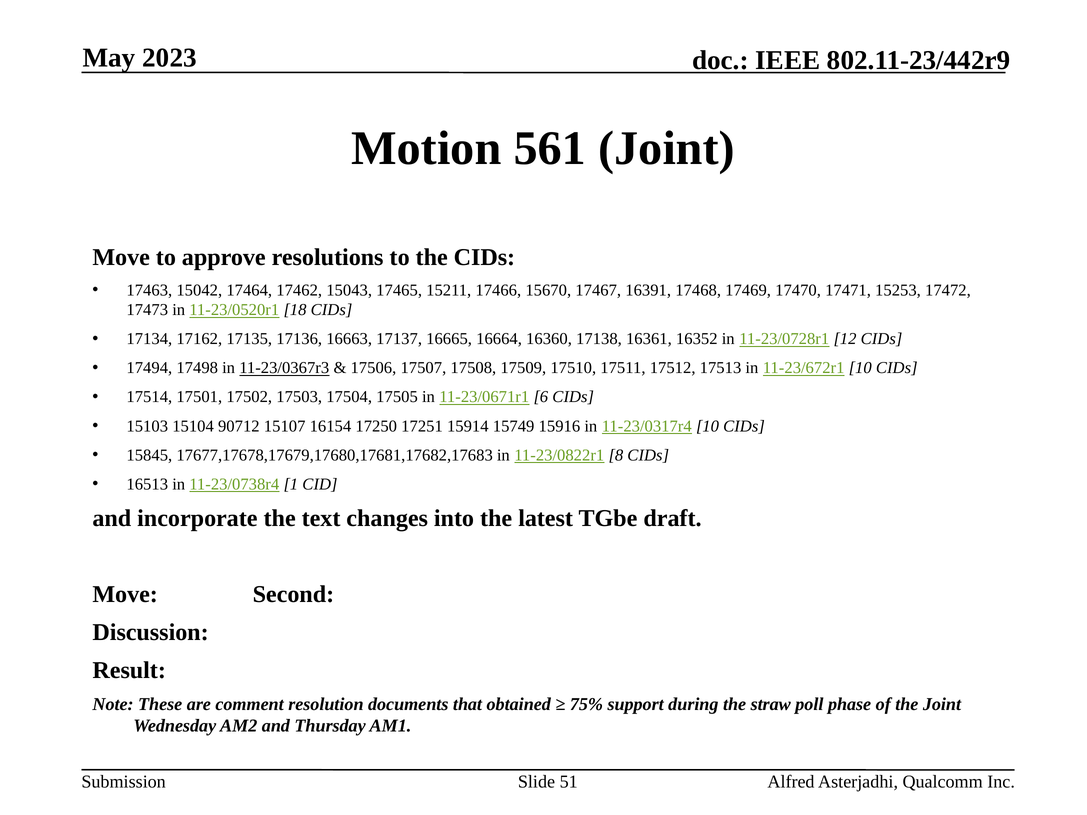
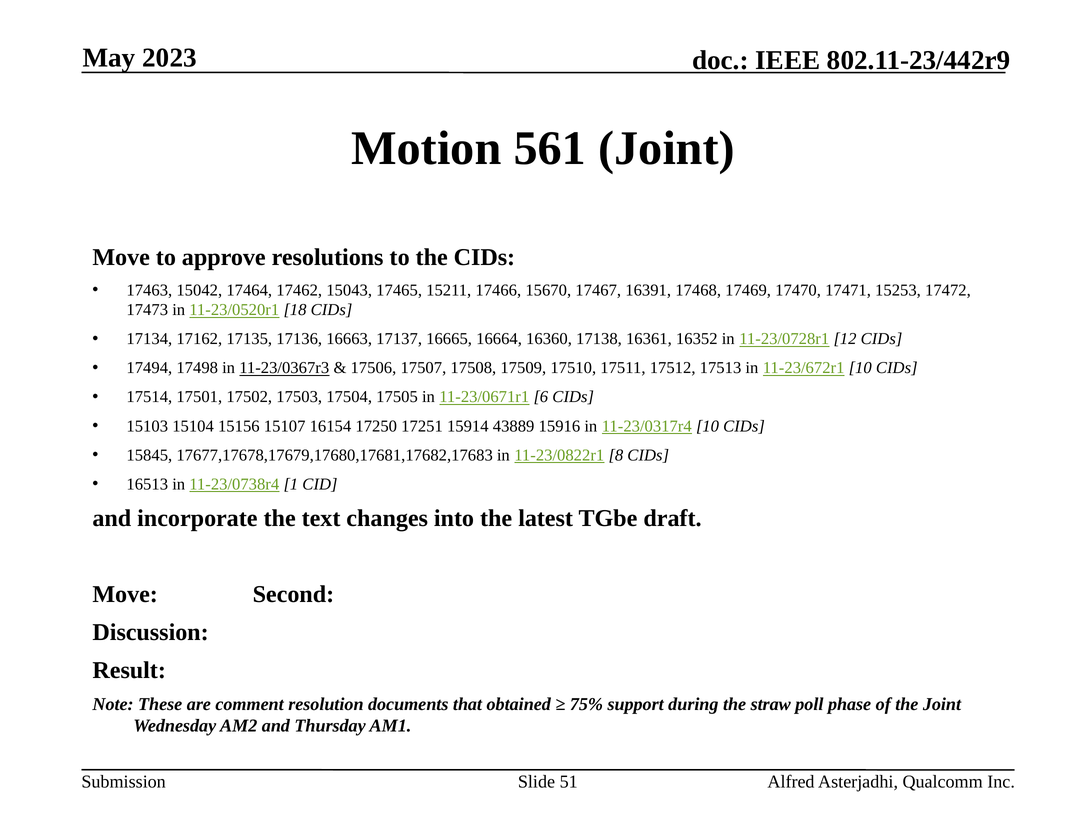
90712: 90712 -> 15156
15749: 15749 -> 43889
